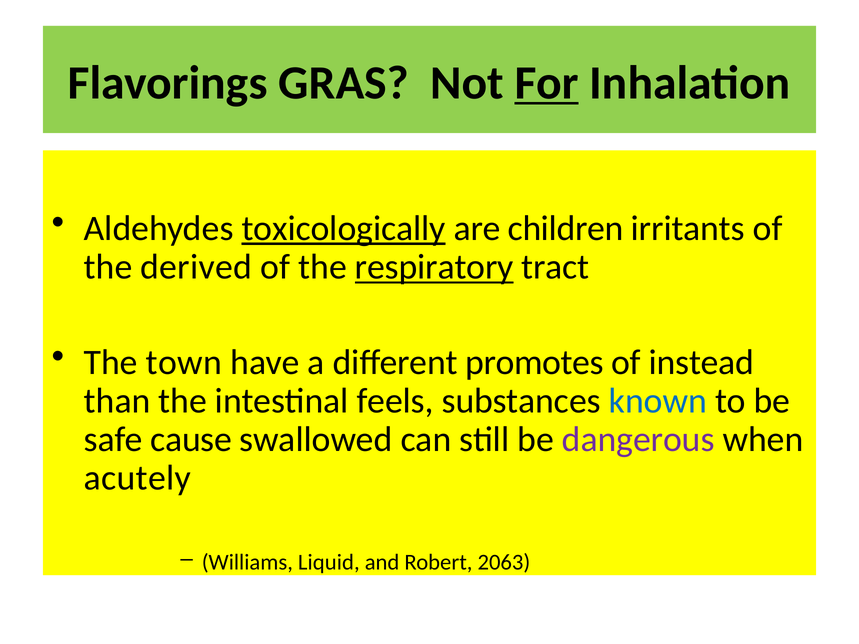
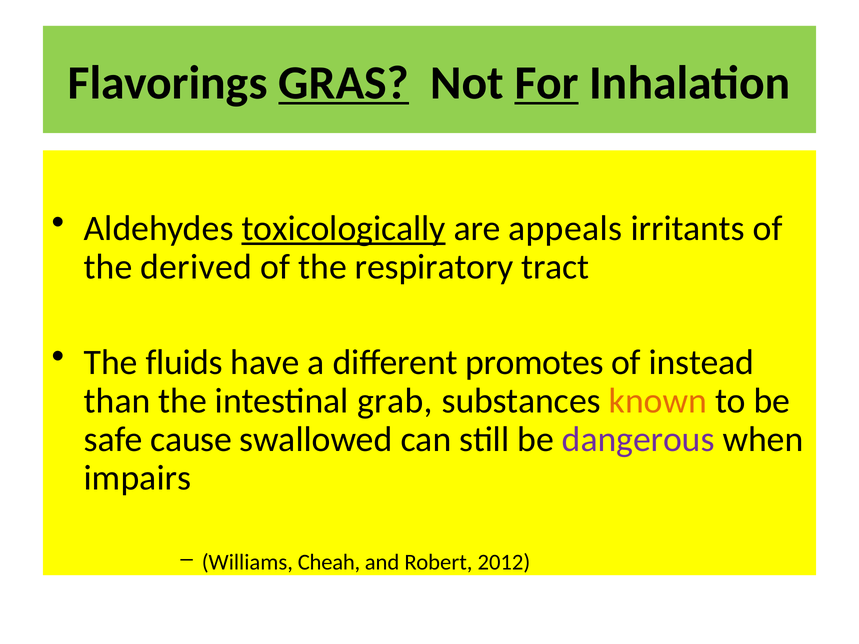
GRAS underline: none -> present
children: children -> appeals
respiratory underline: present -> none
town: town -> fluids
feels: feels -> grab
known colour: blue -> orange
acutely: acutely -> impairs
Liquid: Liquid -> Cheah
2063: 2063 -> 2012
